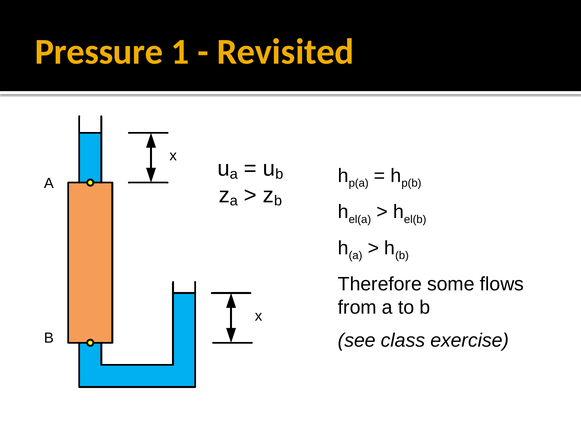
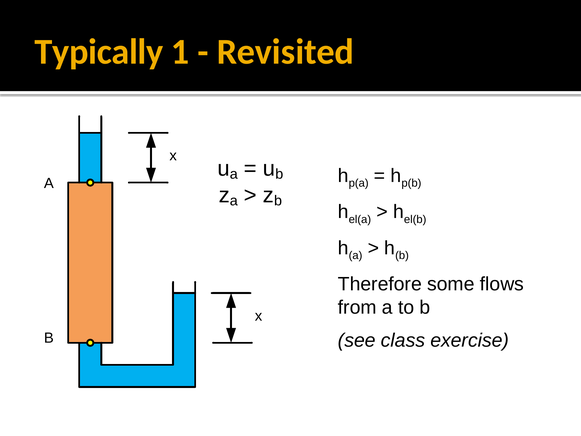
Pressure: Pressure -> Typically
